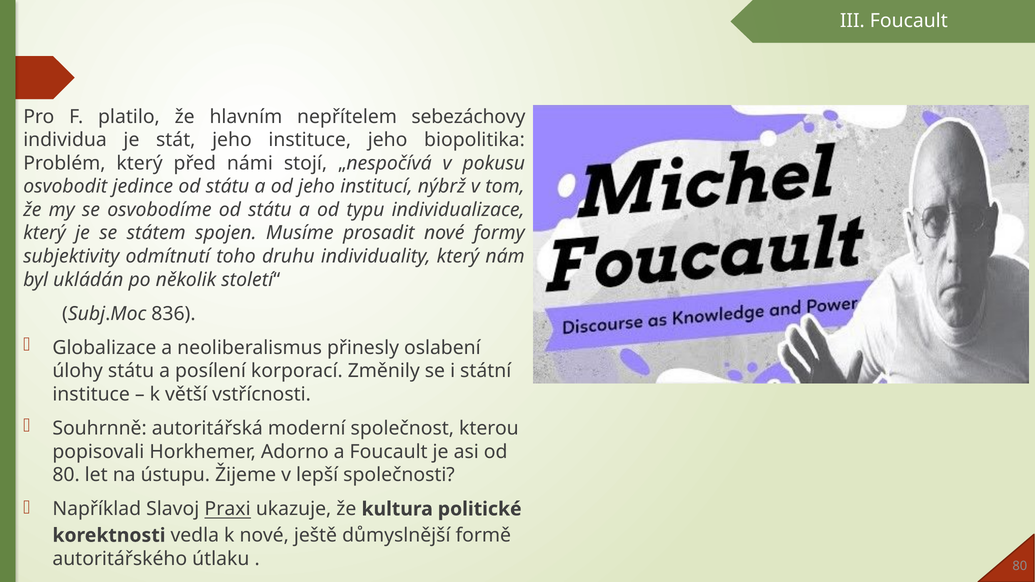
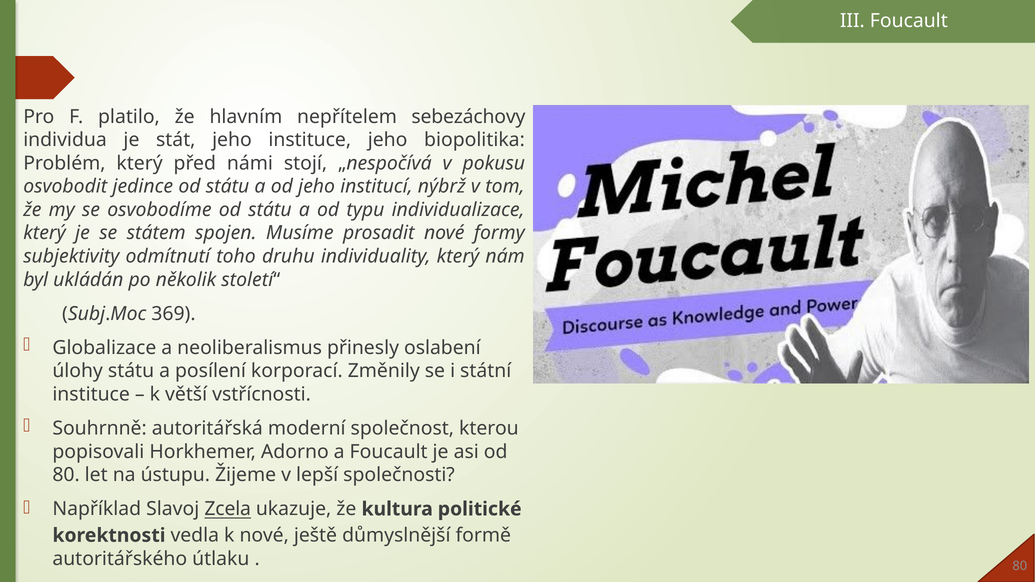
836: 836 -> 369
Praxi: Praxi -> Zcela
